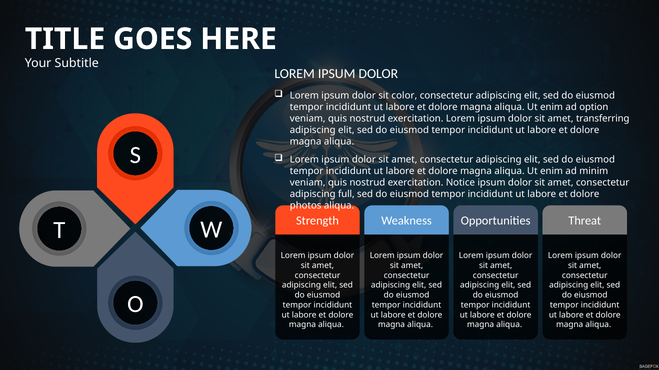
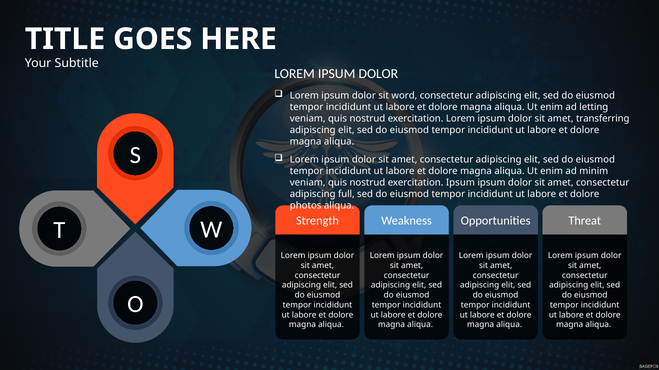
color: color -> word
option: option -> letting
exercitation Notice: Notice -> Ipsum
